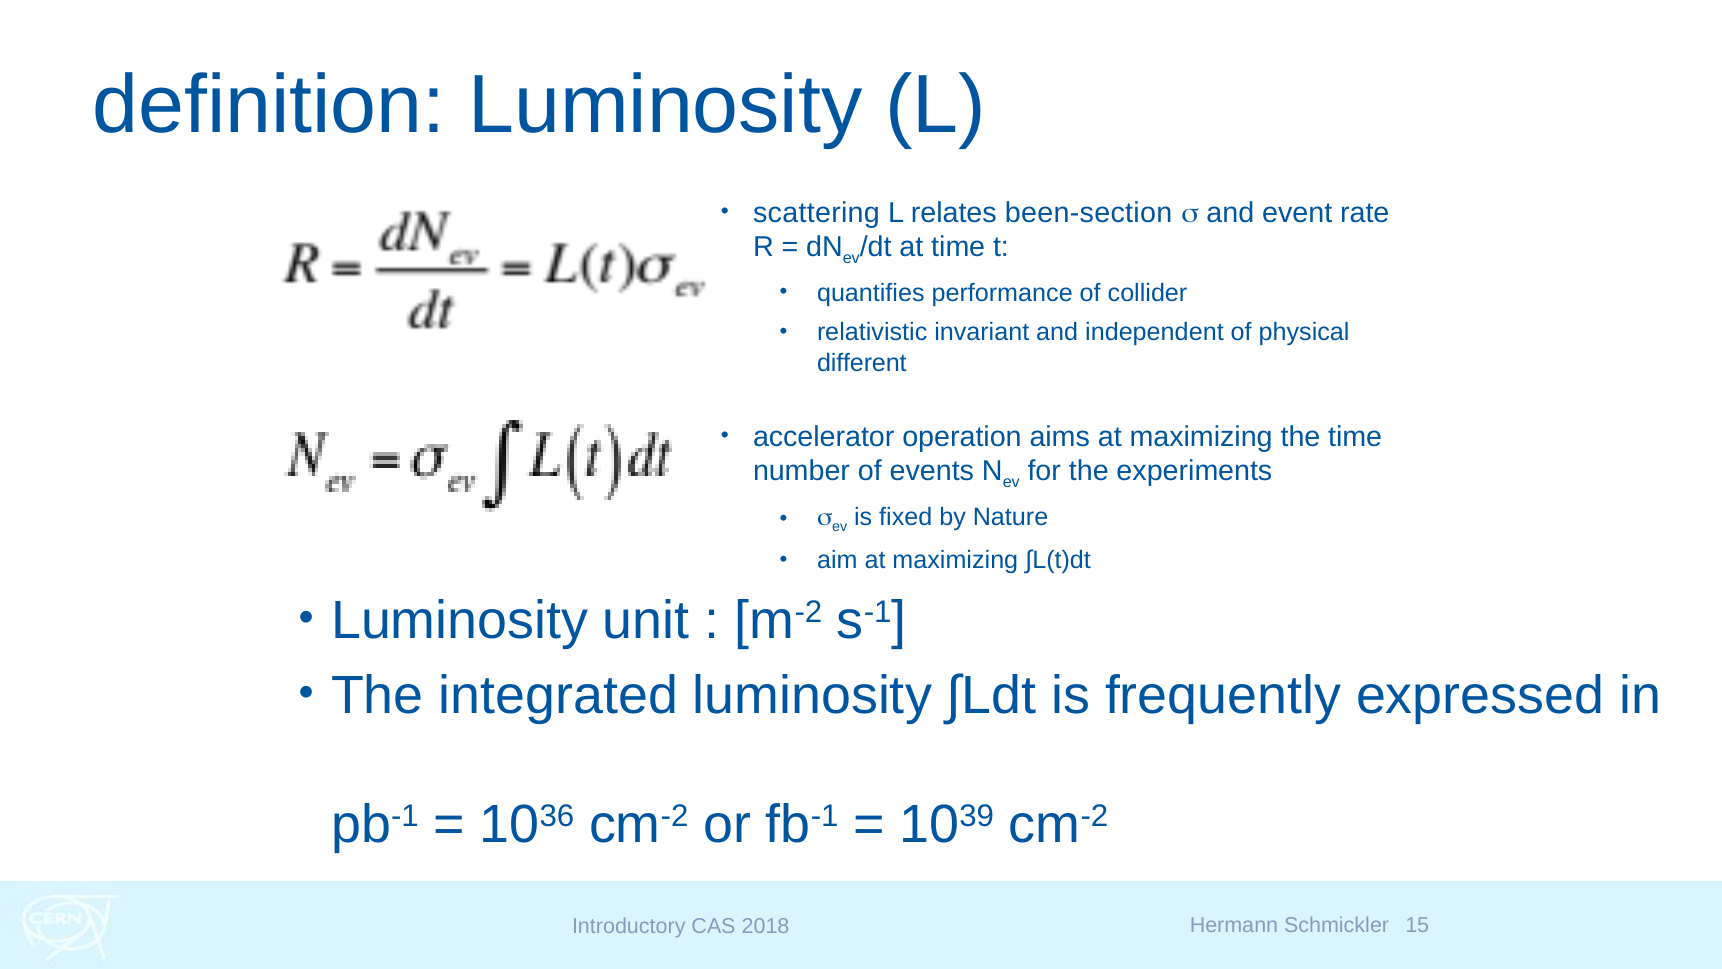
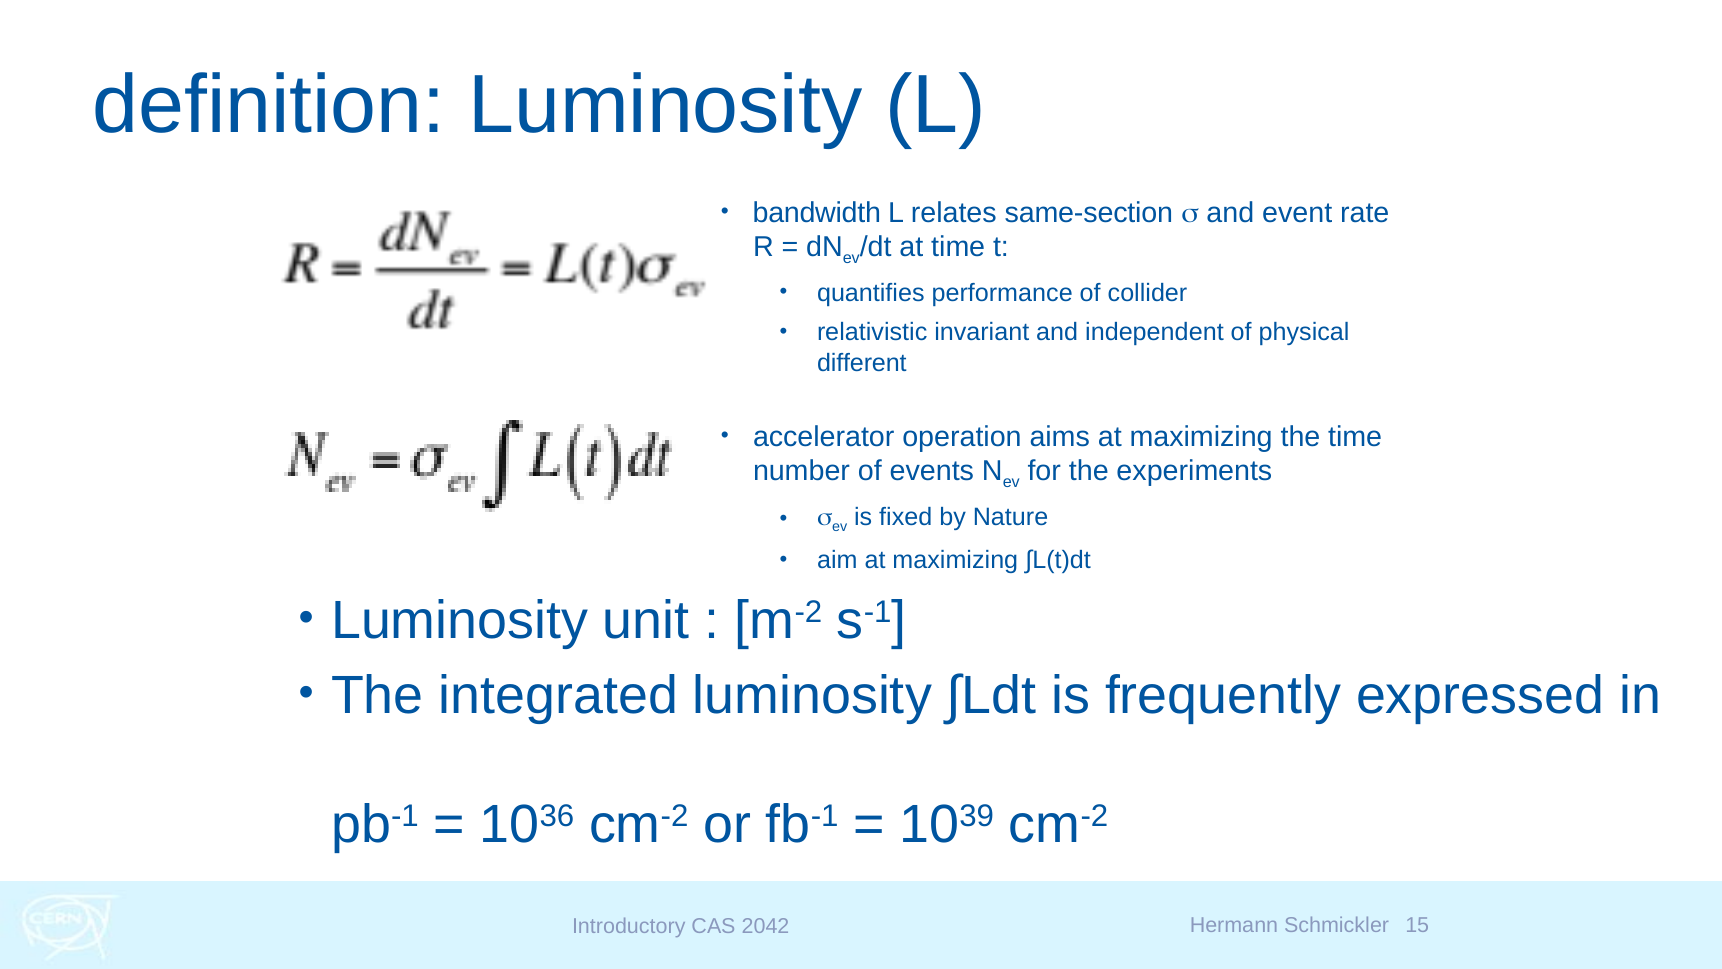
scattering: scattering -> bandwidth
been-section: been-section -> same-section
2018: 2018 -> 2042
